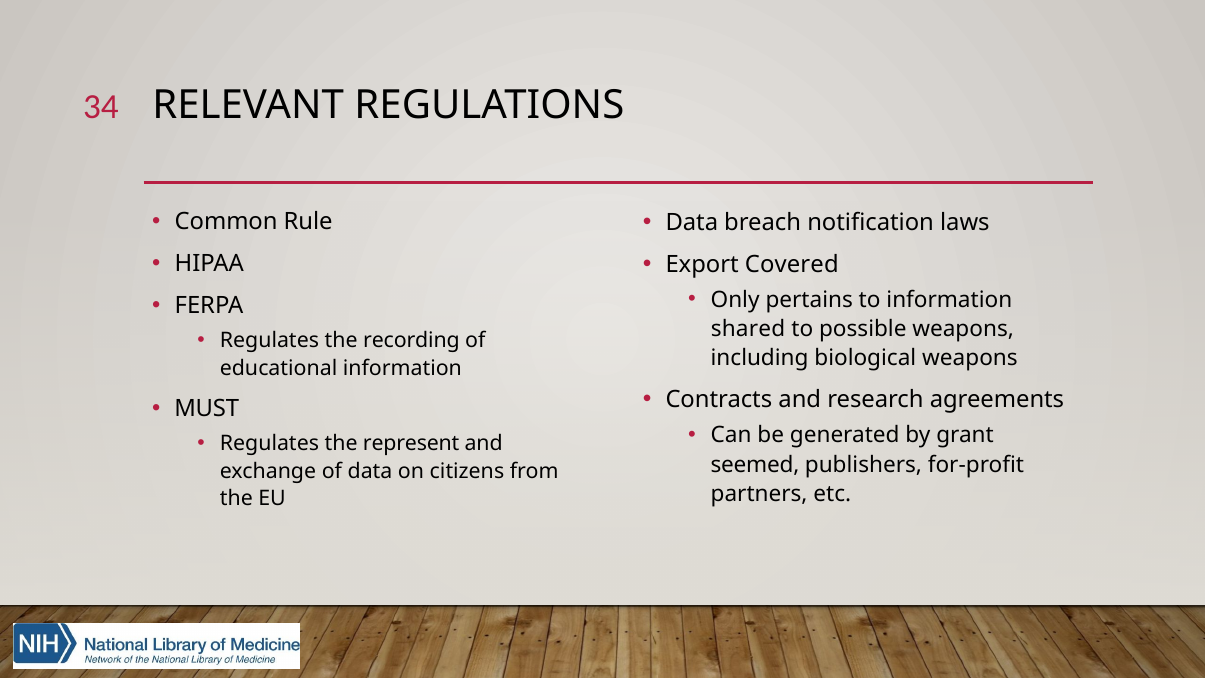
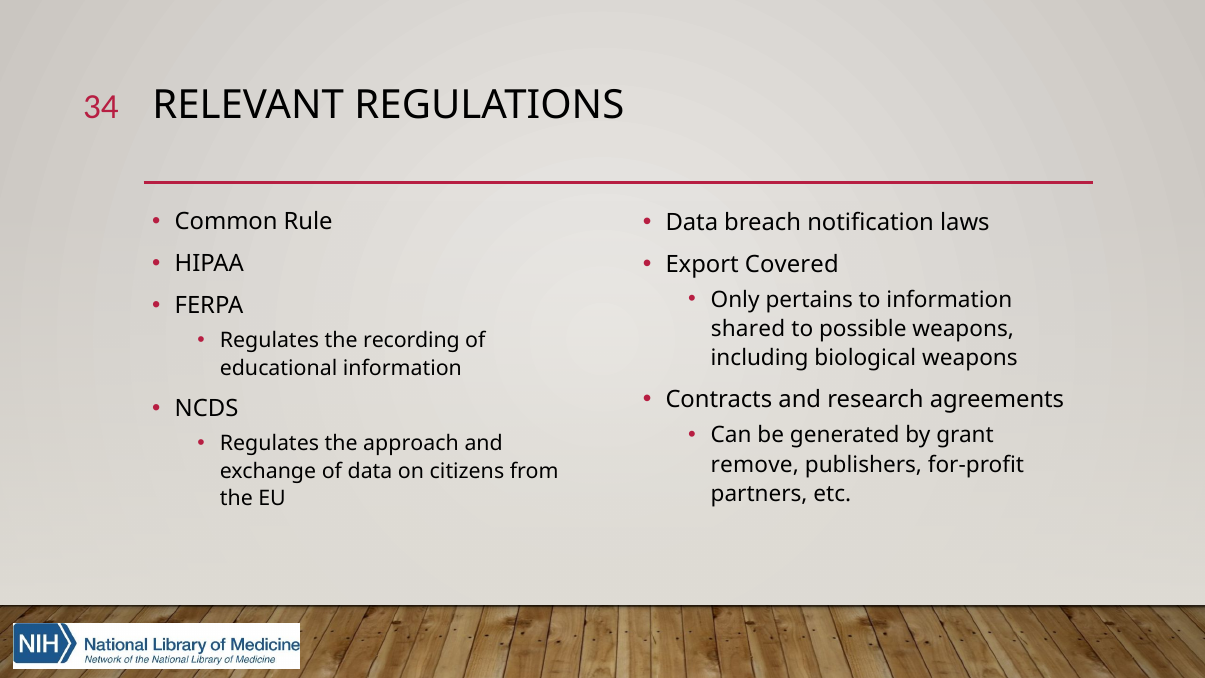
MUST: MUST -> NCDS
represent: represent -> approach
seemed: seemed -> remove
